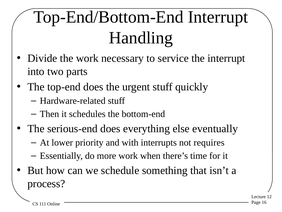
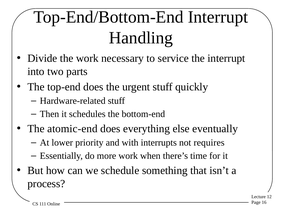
serious-end: serious-end -> atomic-end
